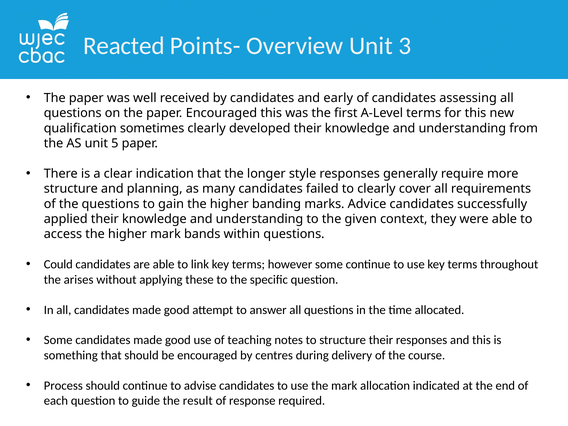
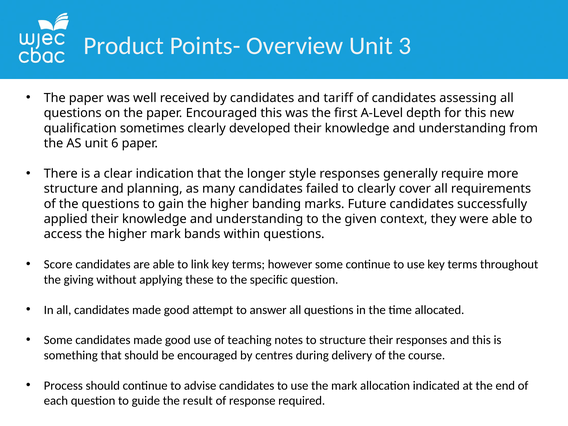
Reacted: Reacted -> Product
early: early -> tariff
A-Level terms: terms -> depth
5: 5 -> 6
Advice: Advice -> Future
Could: Could -> Score
arises: arises -> giving
